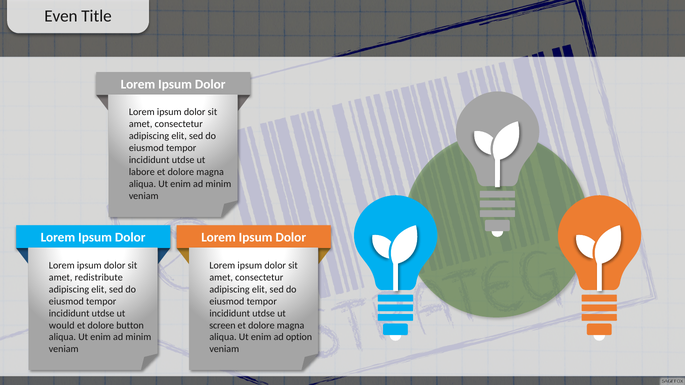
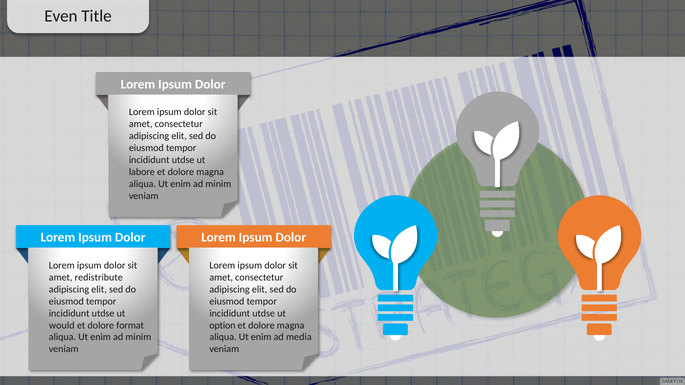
button: button -> format
screen: screen -> option
option: option -> media
